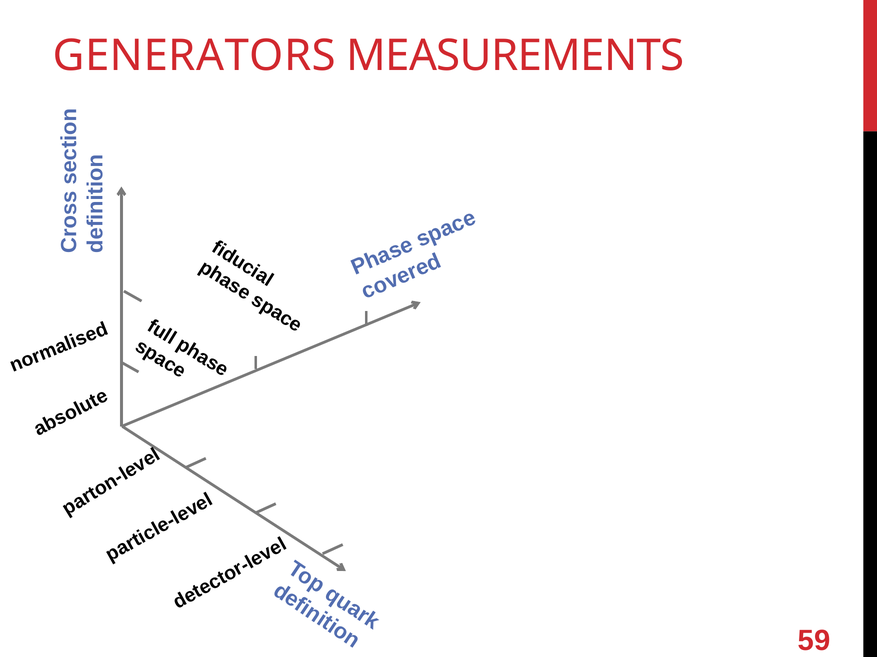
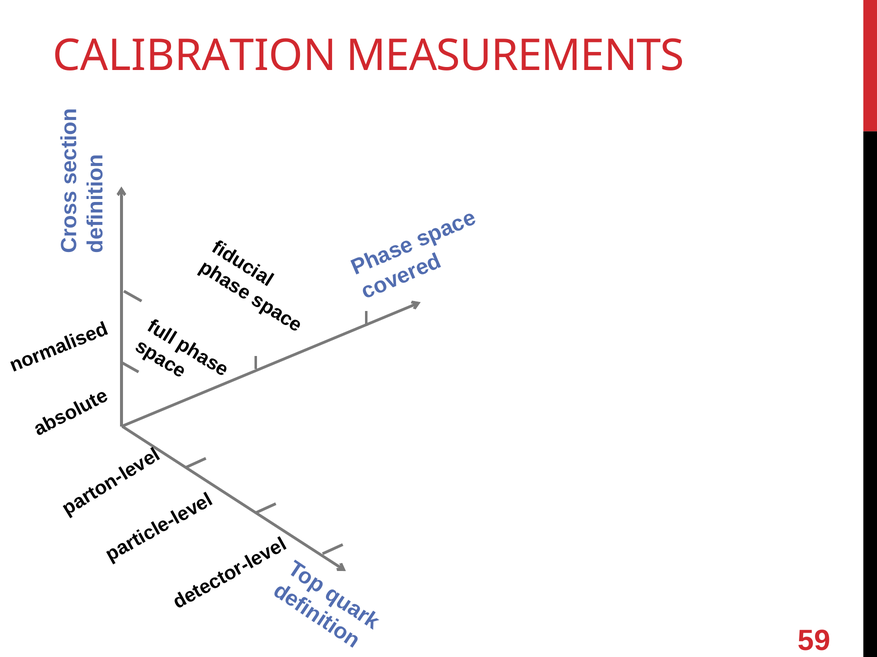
GENERATORS: GENERATORS -> CALIBRATION
